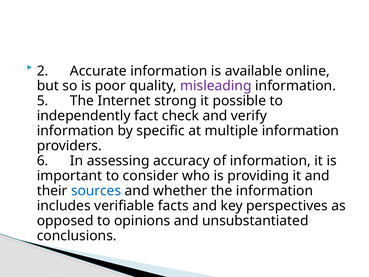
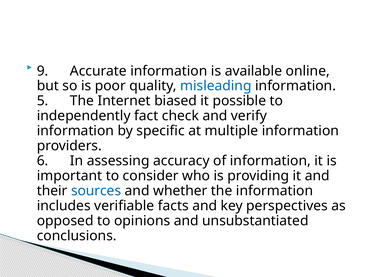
2: 2 -> 9
misleading colour: purple -> blue
strong: strong -> biased
